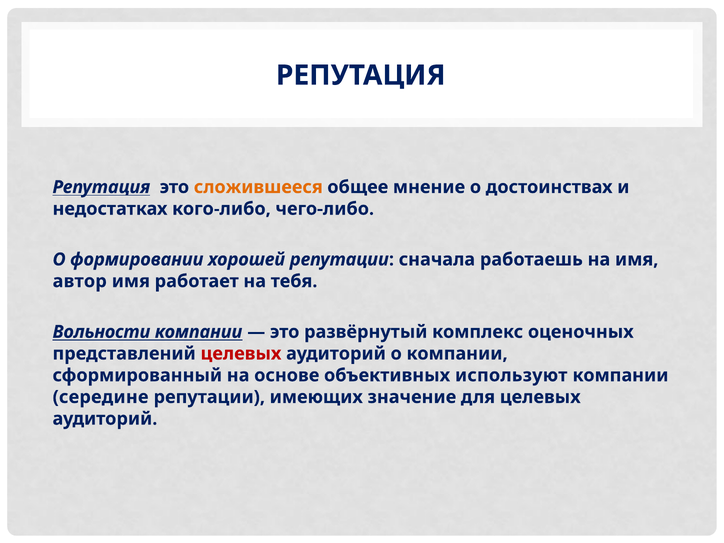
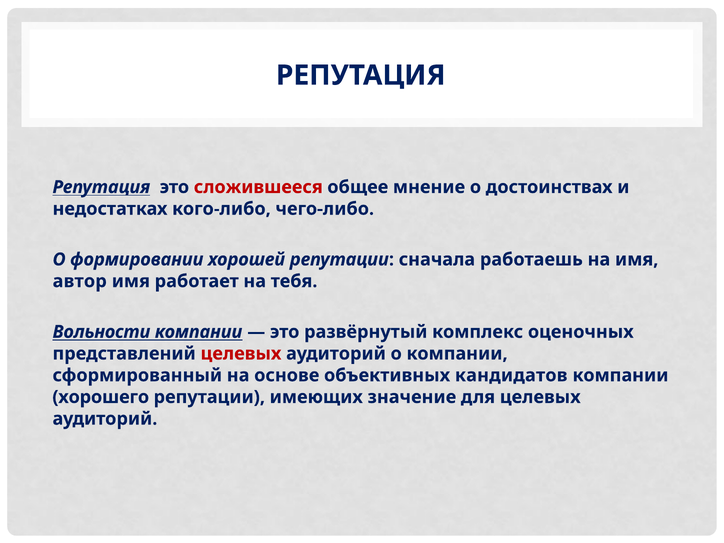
сложившееся colour: orange -> red
используют: используют -> кандидатов
середине: середине -> хорошего
